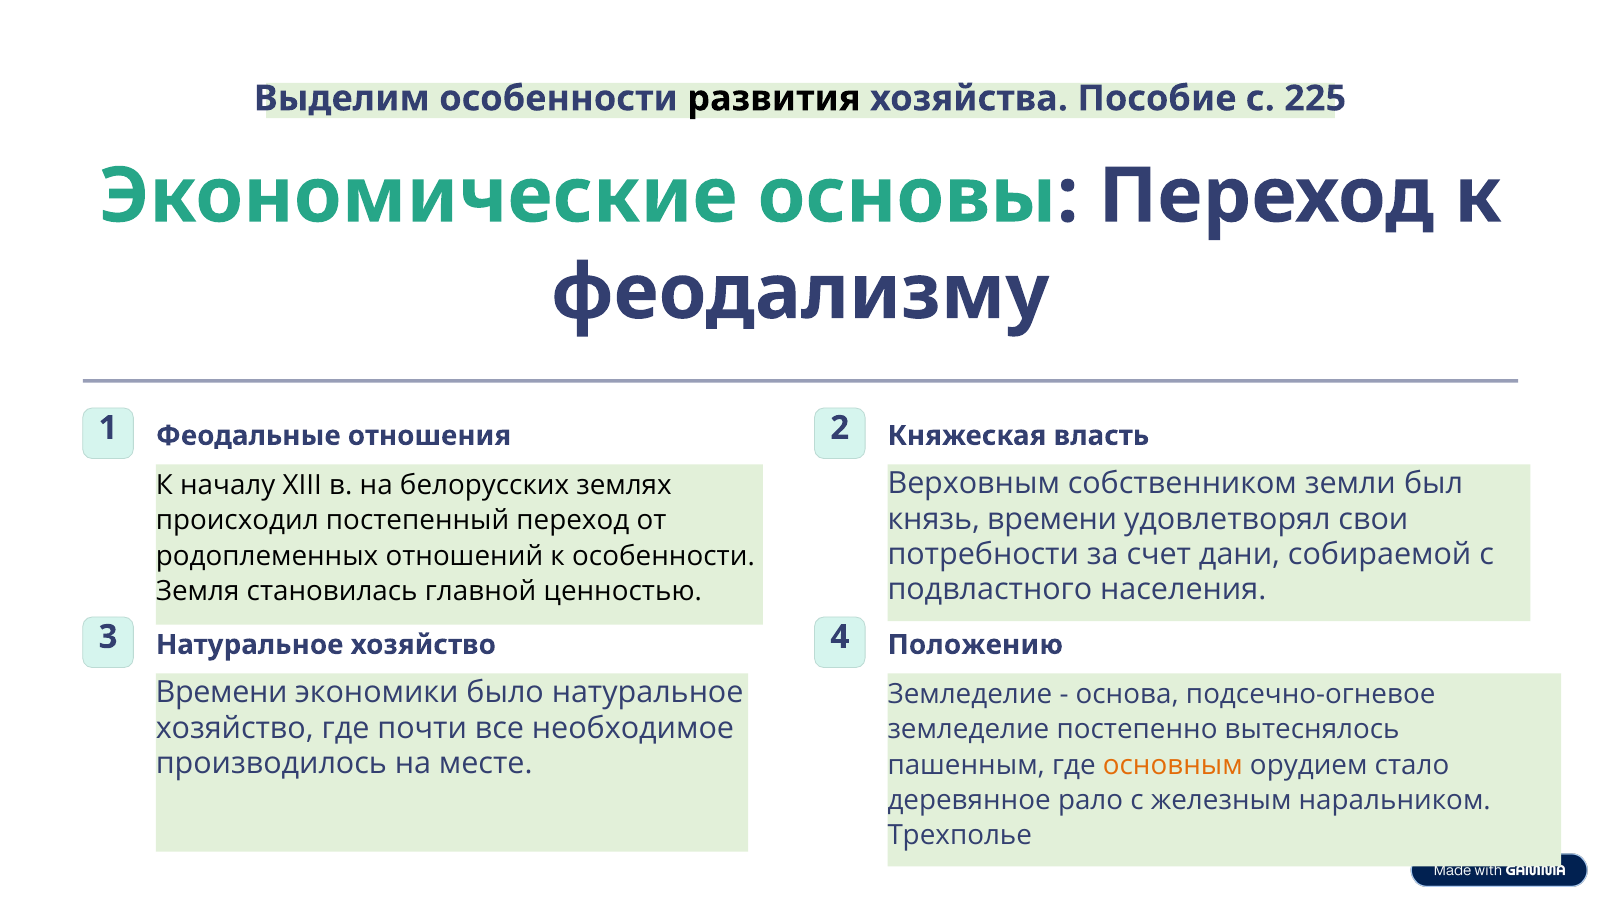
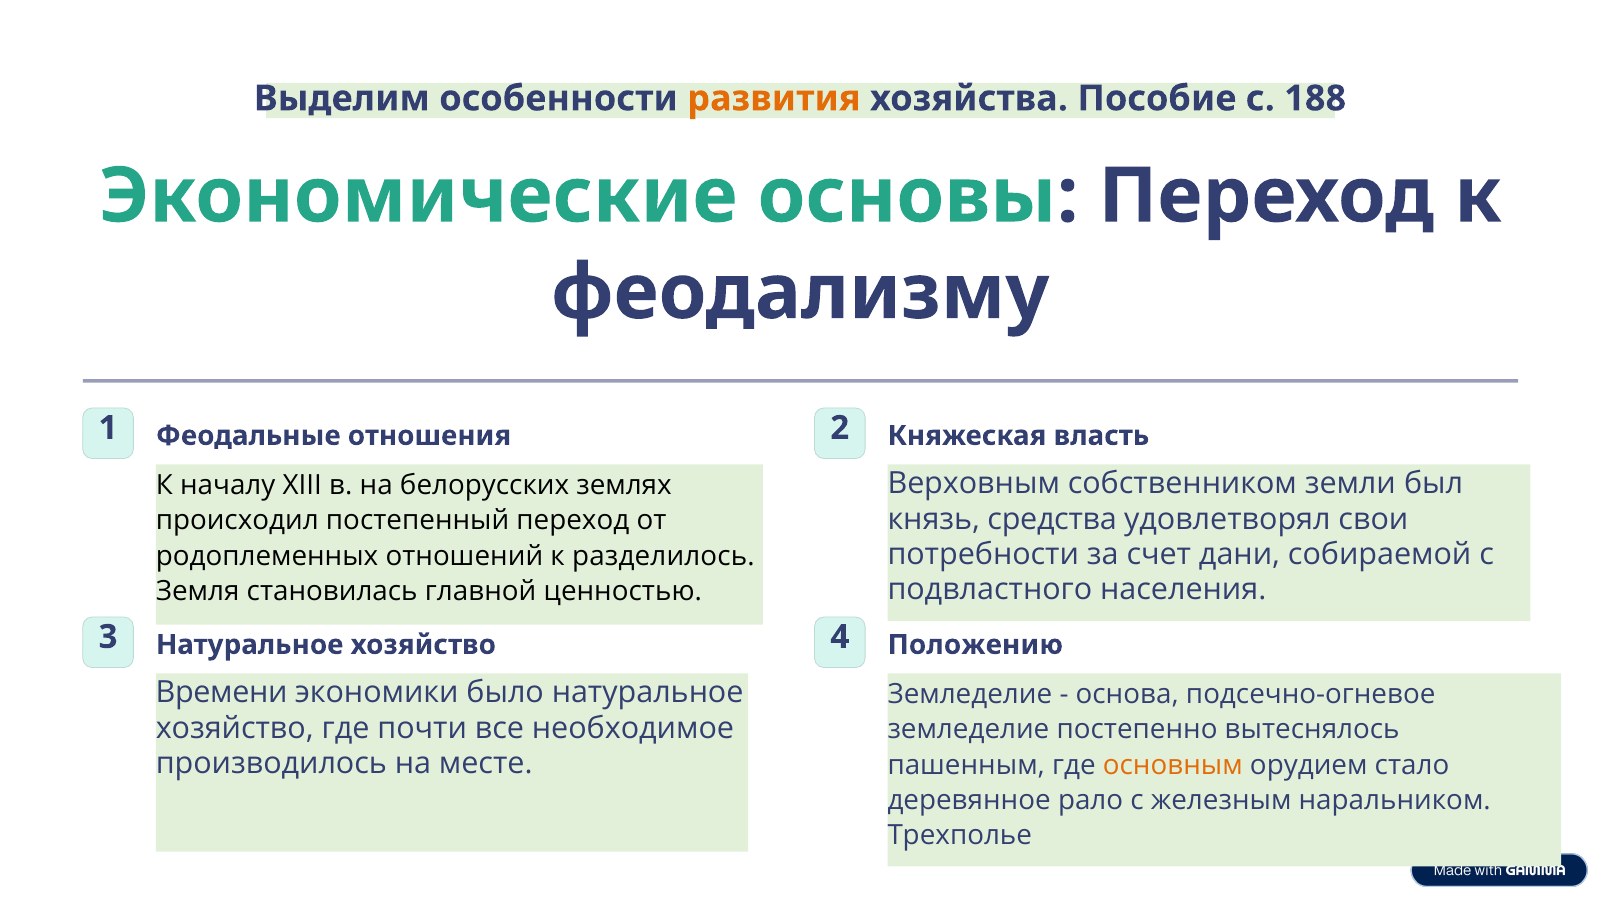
развития colour: black -> orange
225: 225 -> 188
князь времени: времени -> средства
к особенности: особенности -> разделилось
